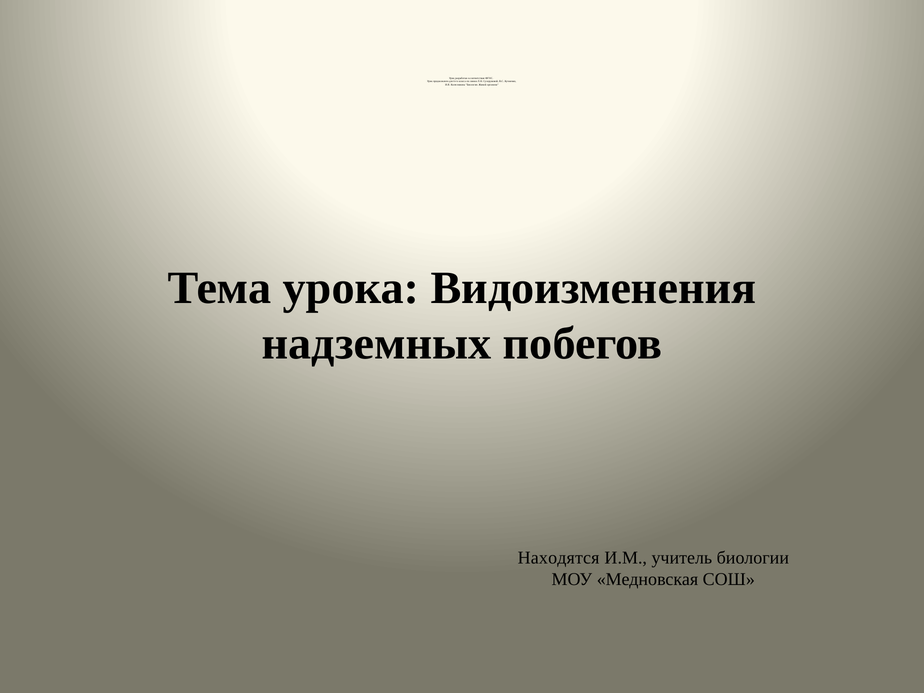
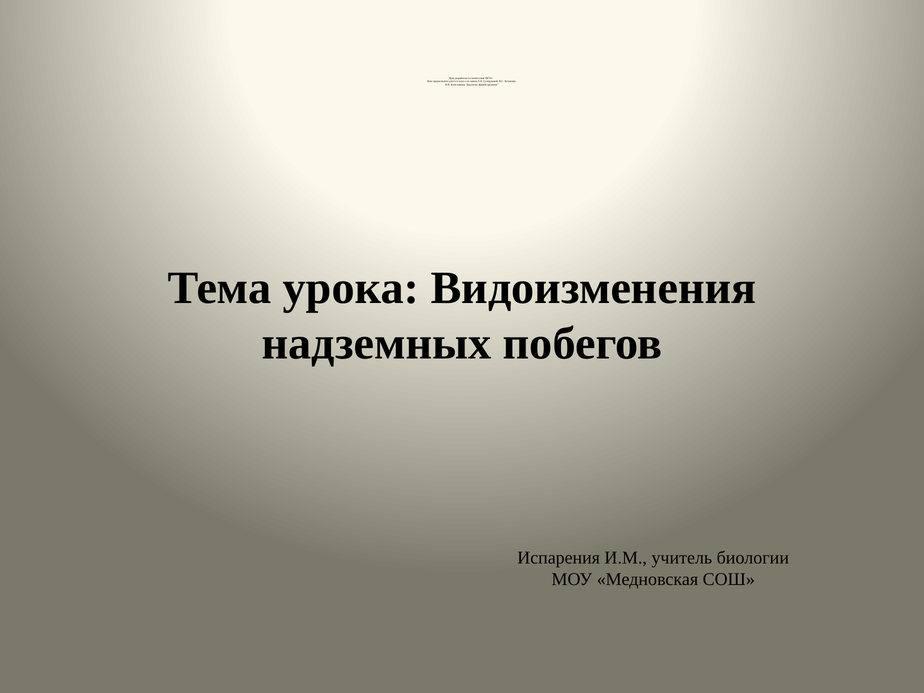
Находятся: Находятся -> Испарения
